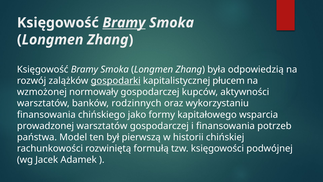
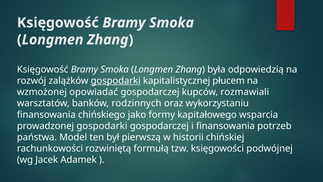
Bramy at (124, 23) underline: present -> none
normowały: normowały -> opowiadać
aktywności: aktywności -> rozmawiali
prowadzonej warsztatów: warsztatów -> gospodarki
